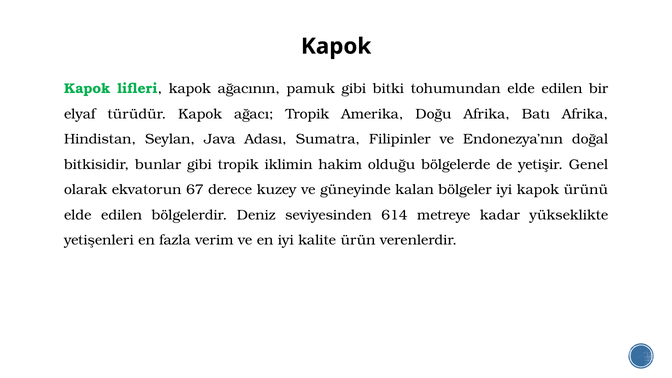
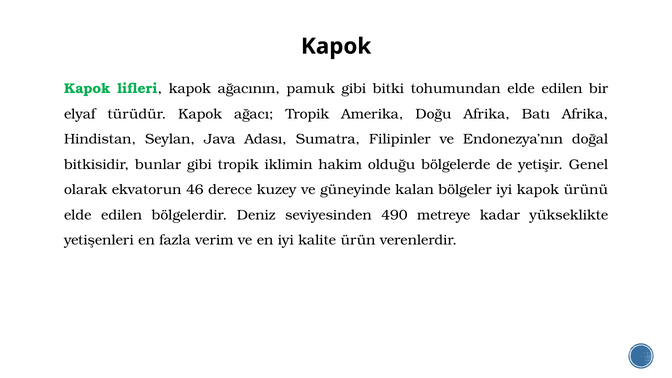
67: 67 -> 46
614: 614 -> 490
